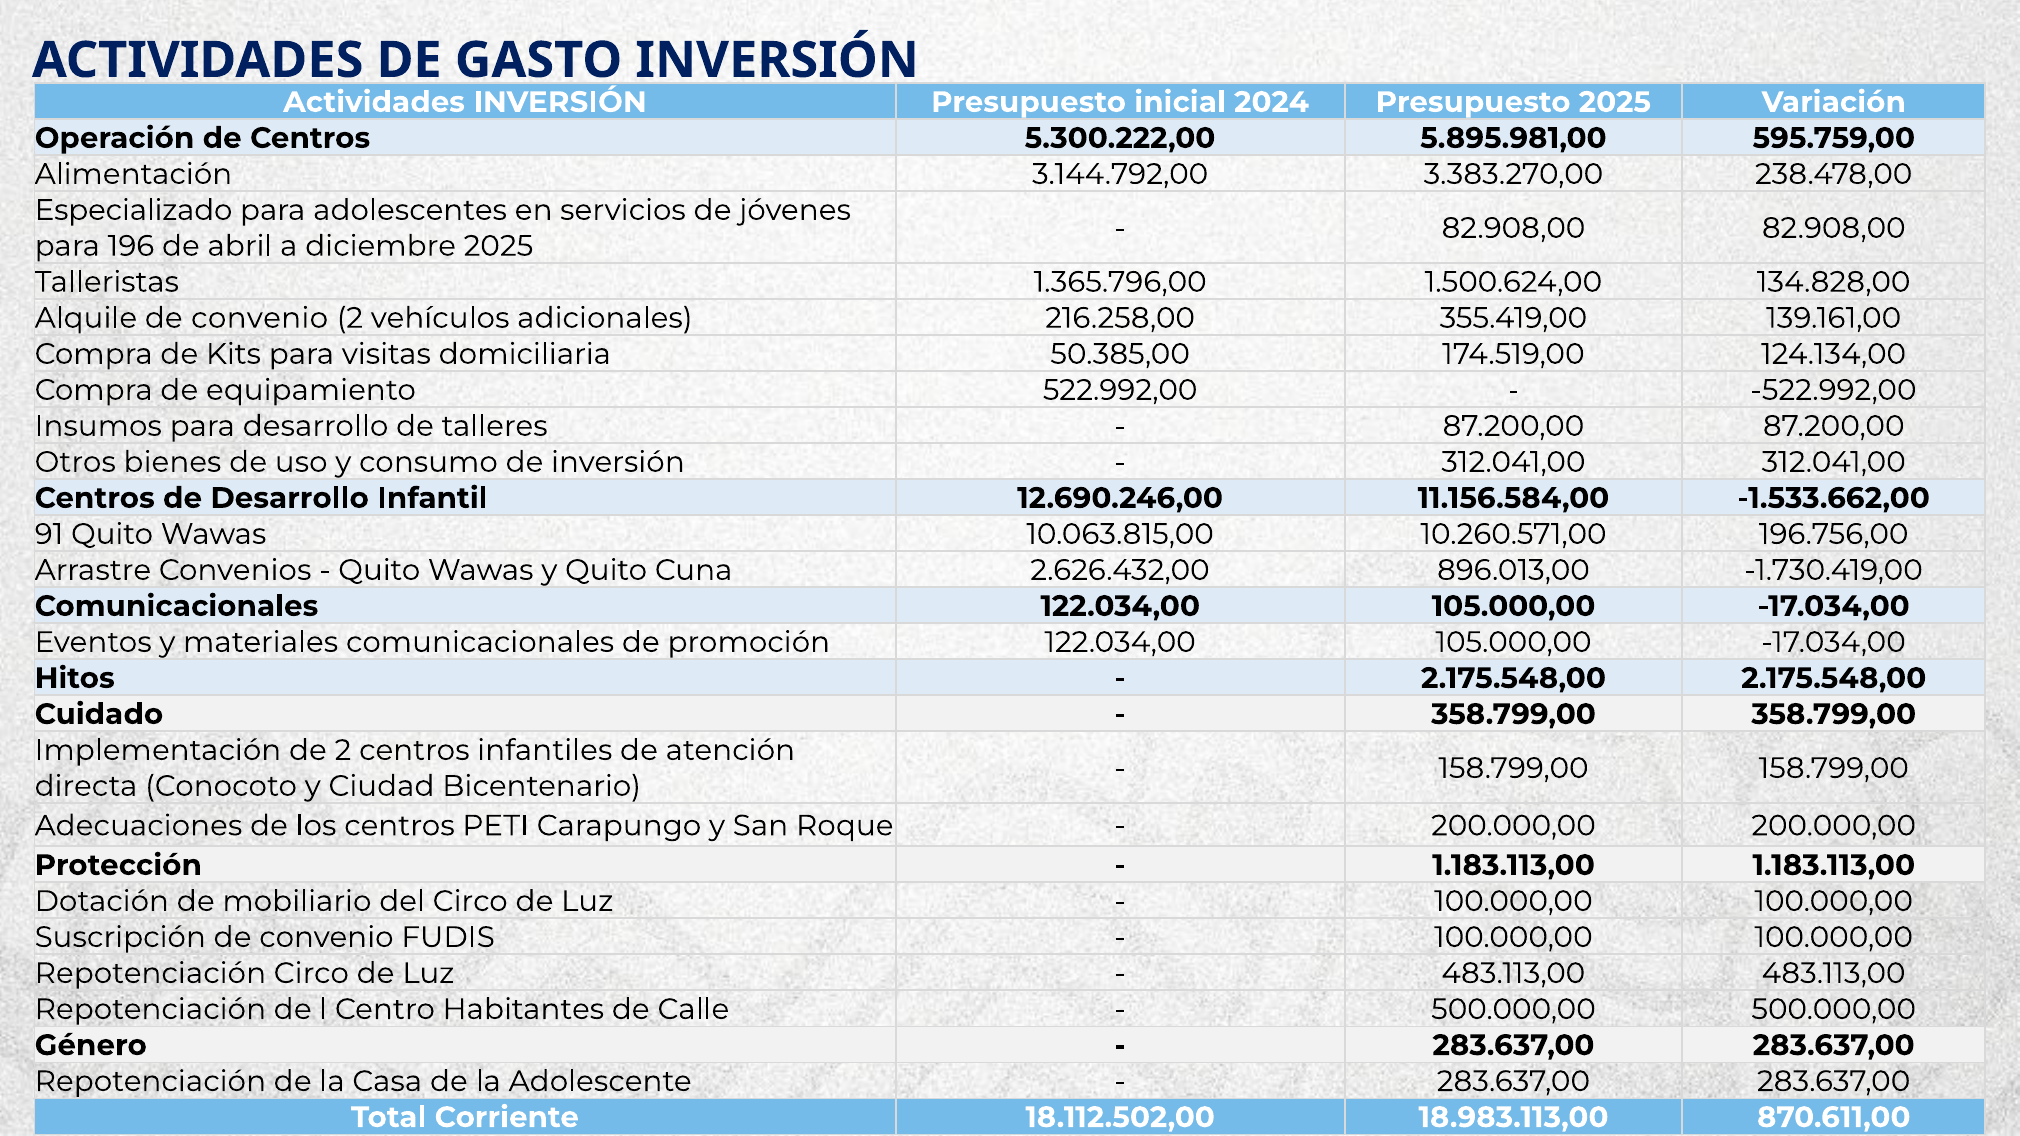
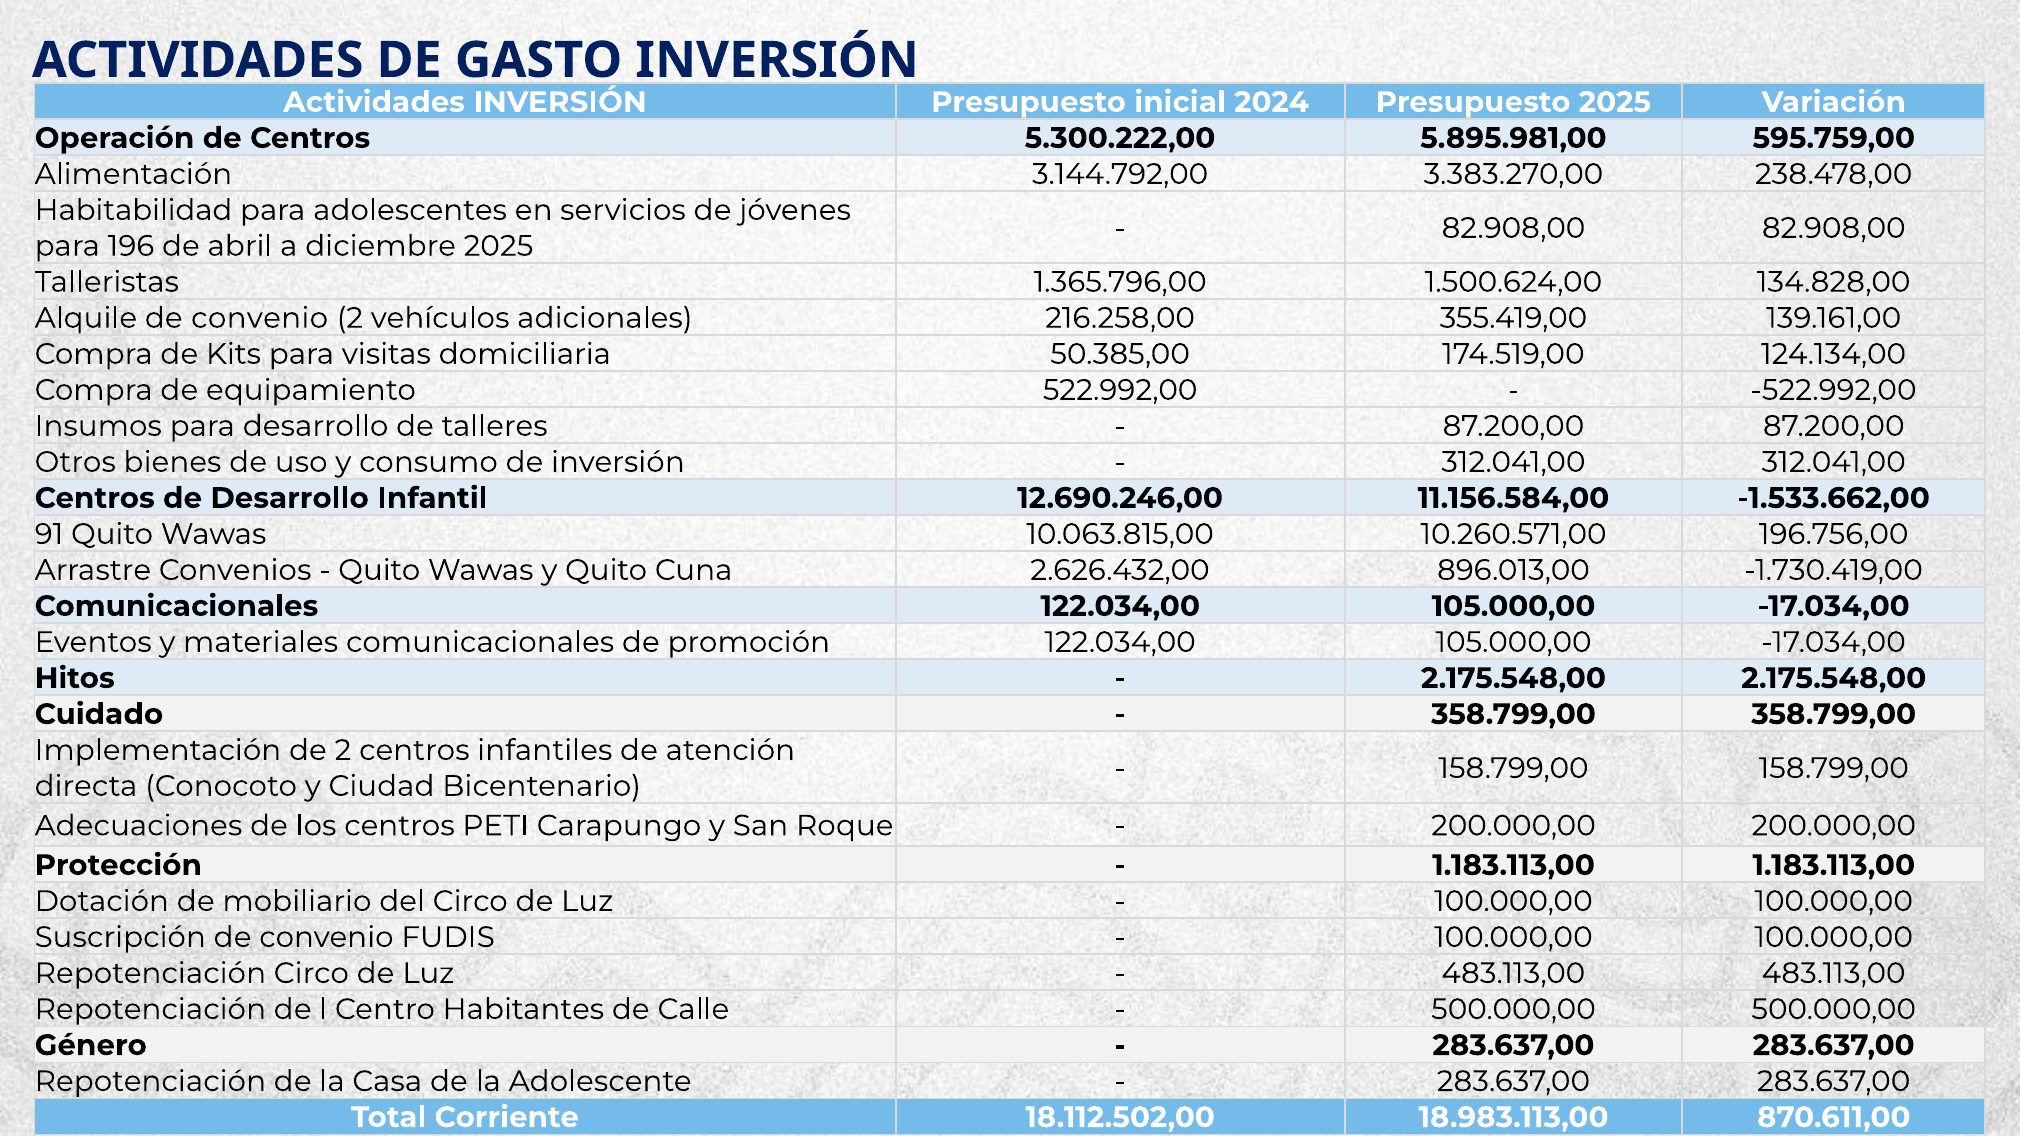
Especializado: Especializado -> Habitabilidad
